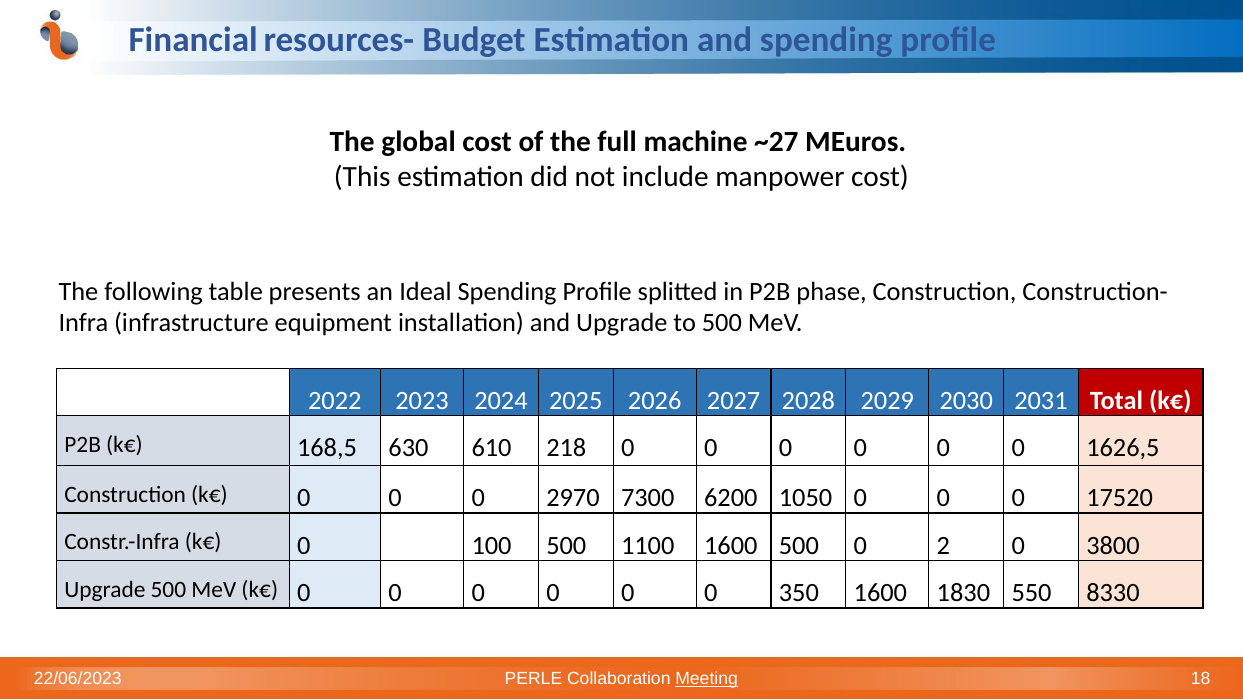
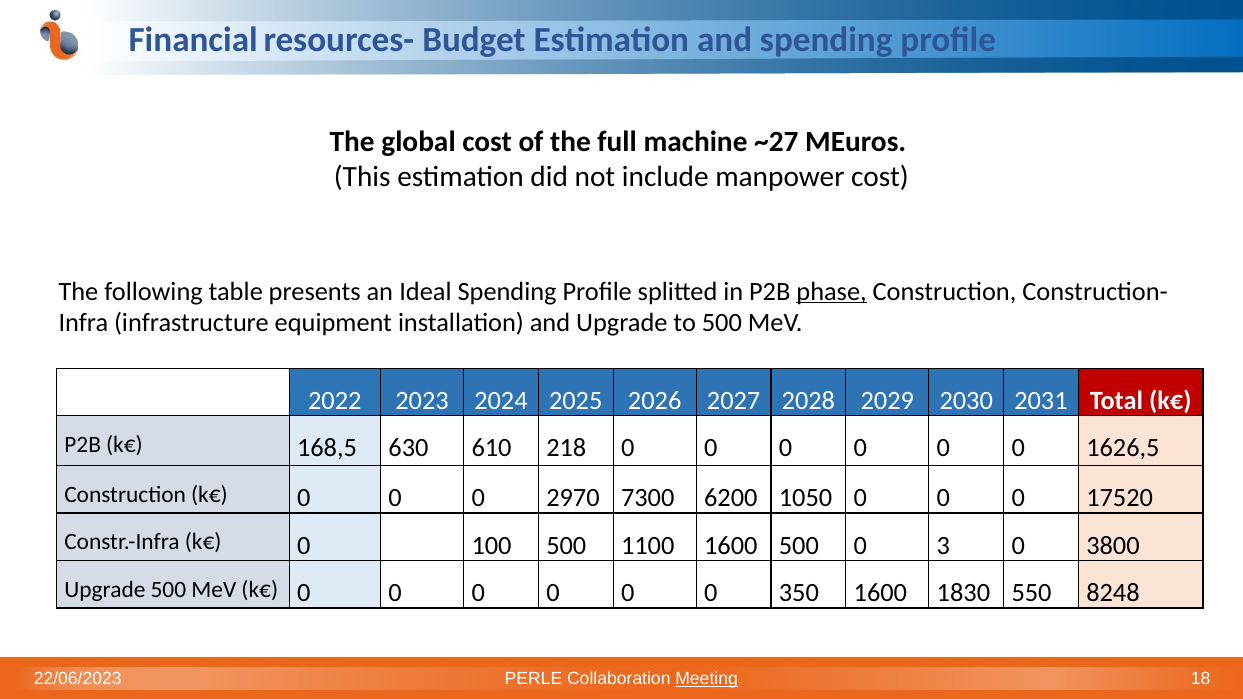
phase underline: none -> present
2: 2 -> 3
8330: 8330 -> 8248
